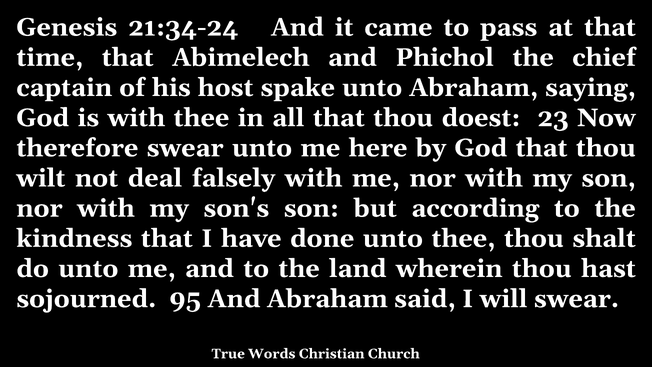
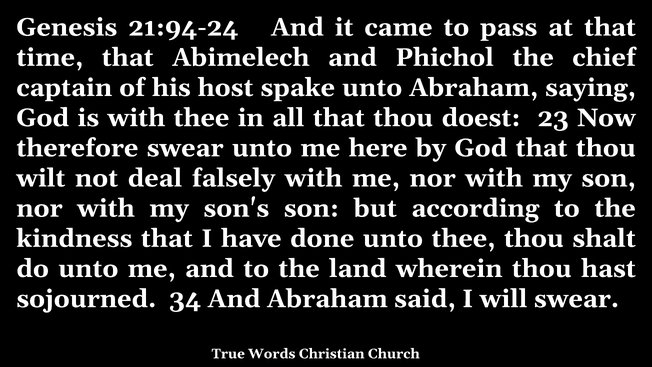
21:34-24: 21:34-24 -> 21:94-24
95: 95 -> 34
